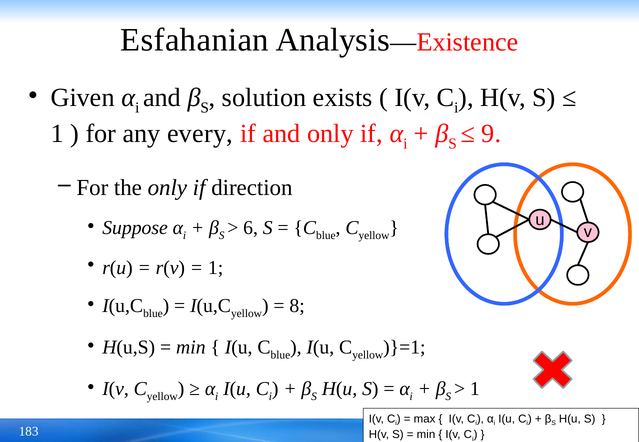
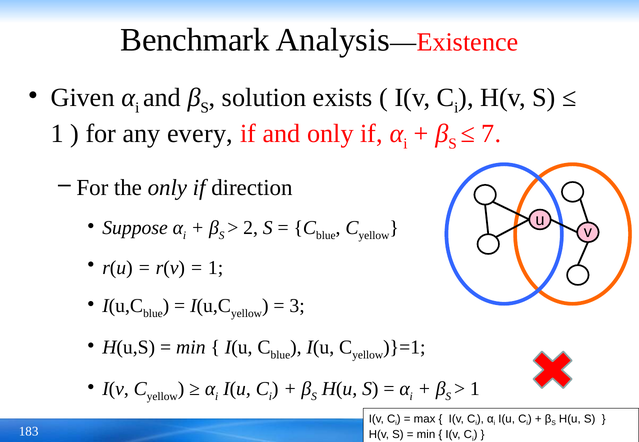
Esfahanian: Esfahanian -> Benchmark
9: 9 -> 7
6: 6 -> 2
8: 8 -> 3
